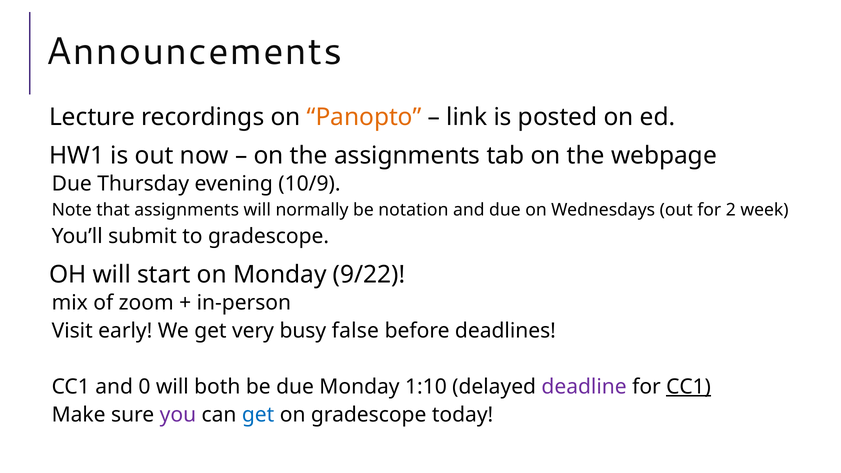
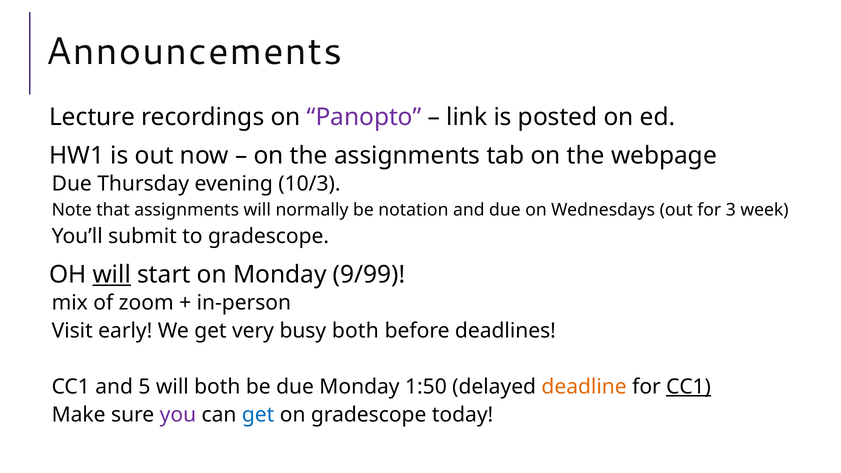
Panopto colour: orange -> purple
10/9: 10/9 -> 10/3
2: 2 -> 3
will at (112, 275) underline: none -> present
9/22: 9/22 -> 9/99
busy false: false -> both
0: 0 -> 5
1:10: 1:10 -> 1:50
deadline colour: purple -> orange
